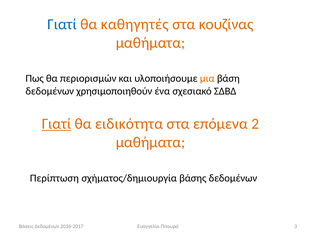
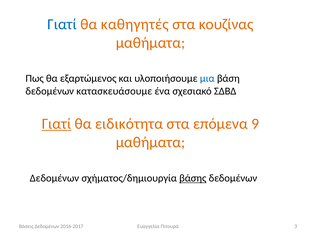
περιορισμών: περιορισμών -> εξαρτώμενος
μια colour: orange -> blue
χρησιμοποιηθούν: χρησιμοποιηθούν -> κατασκευάσουμε
2: 2 -> 9
Περίπτωση at (54, 178): Περίπτωση -> Δεδομένων
βάσης underline: none -> present
